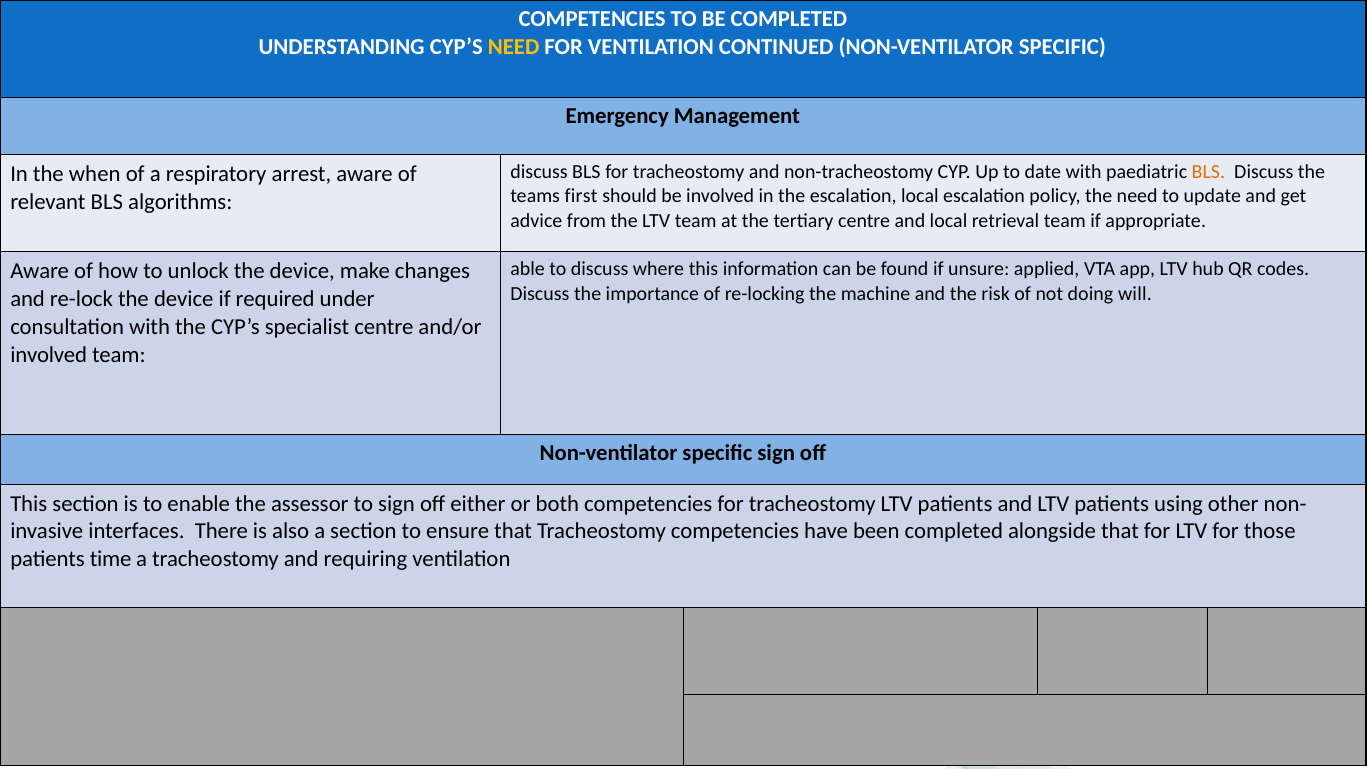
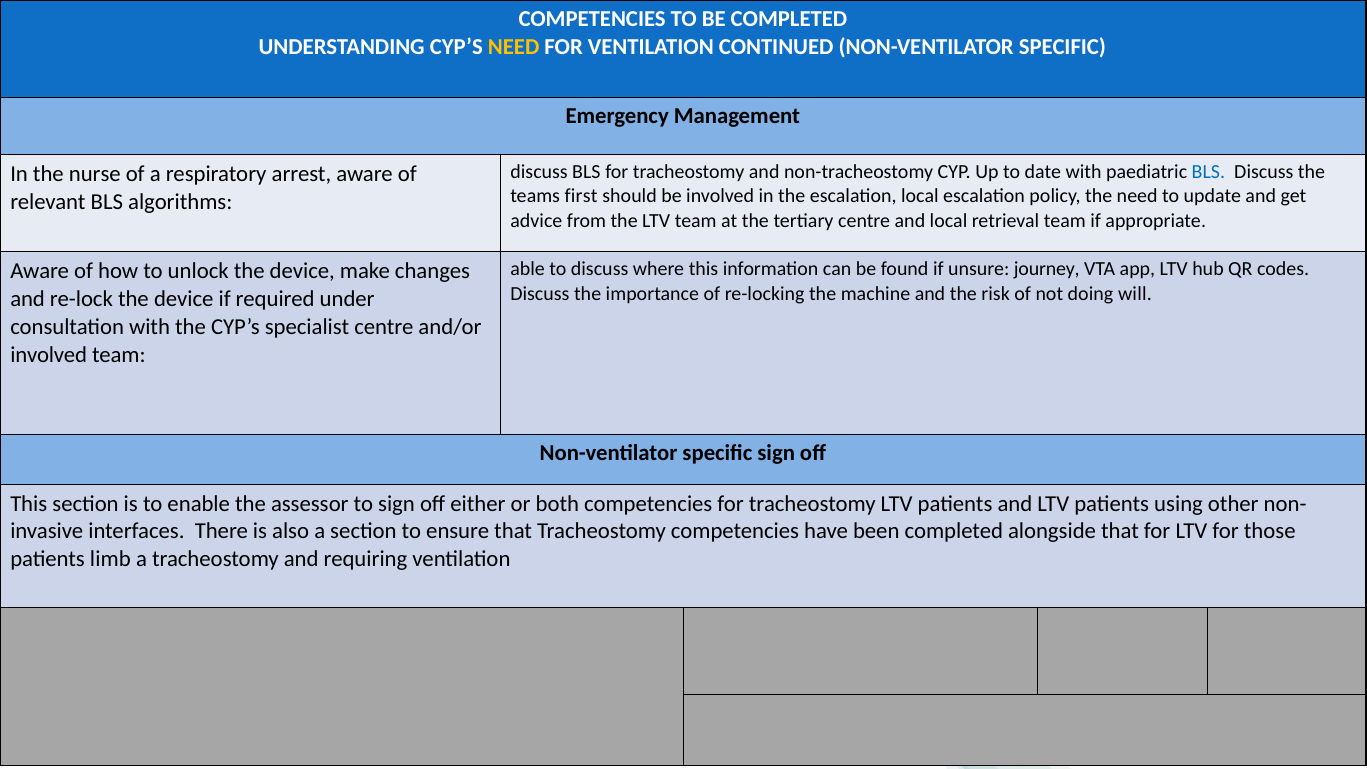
BLS at (1208, 172) colour: orange -> blue
when: when -> nurse
applied: applied -> journey
time: time -> limb
